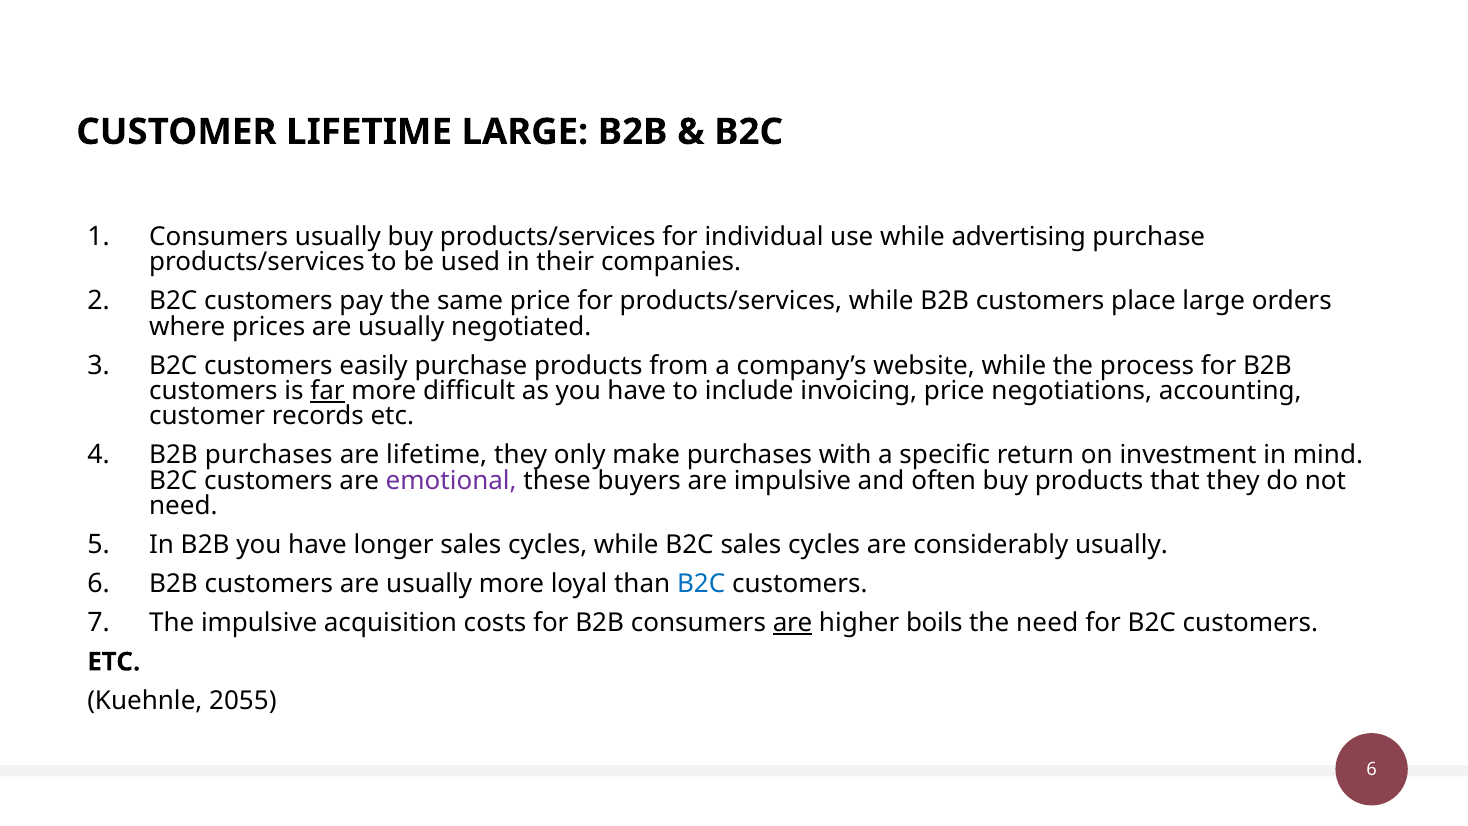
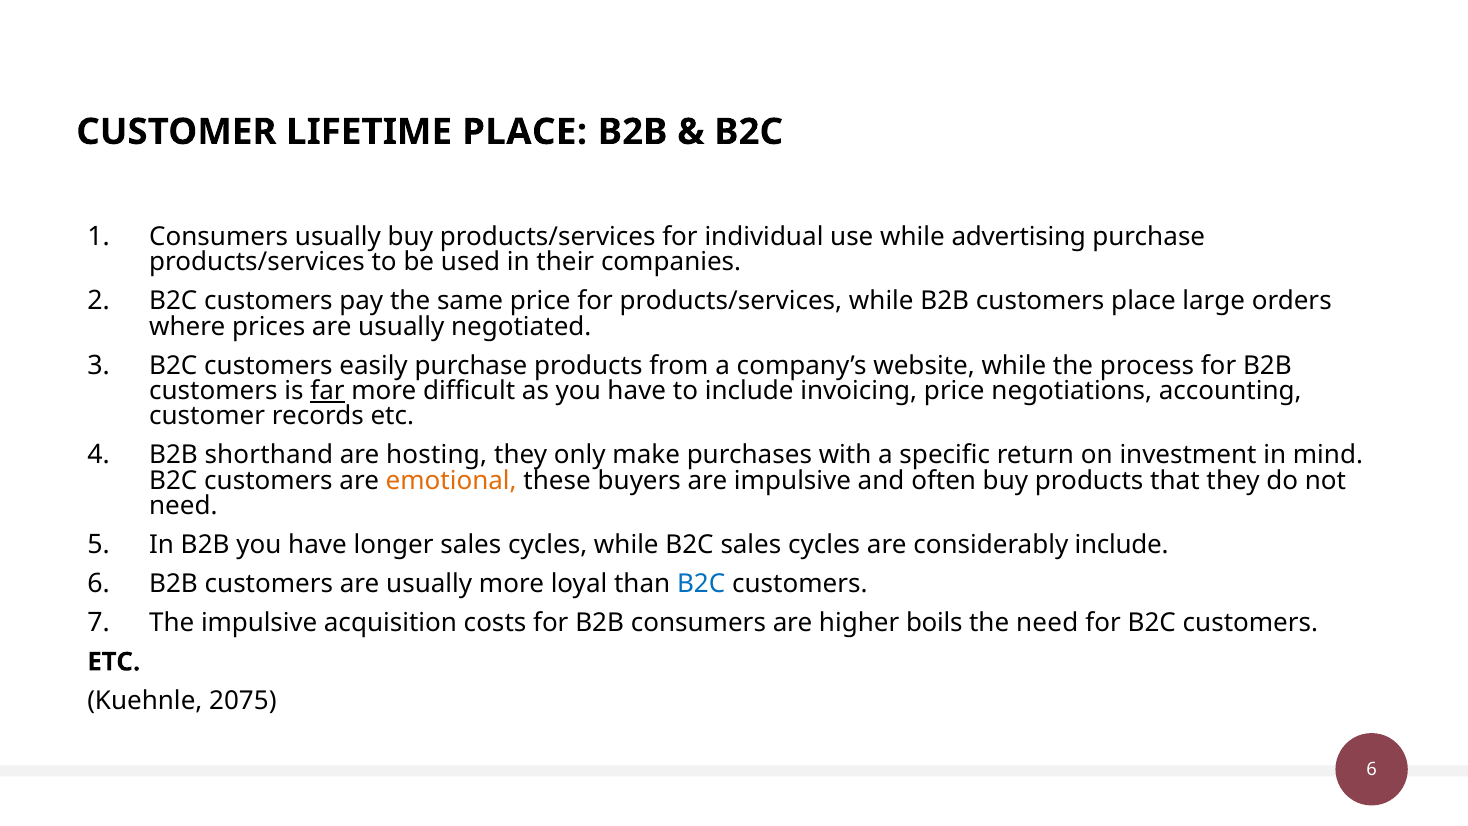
LIFETIME LARGE: LARGE -> PLACE
B2B purchases: purchases -> shorthand
are lifetime: lifetime -> hosting
emotional colour: purple -> orange
considerably usually: usually -> include
are at (793, 623) underline: present -> none
2055: 2055 -> 2075
